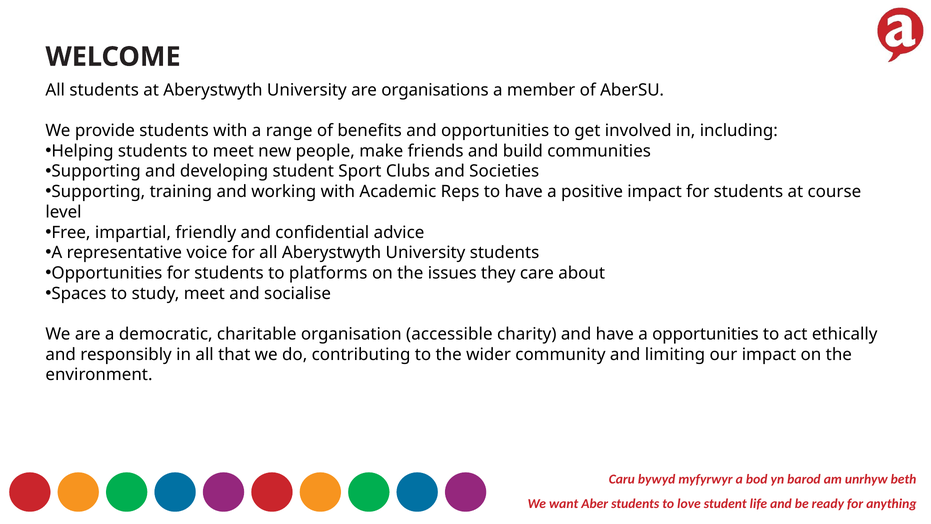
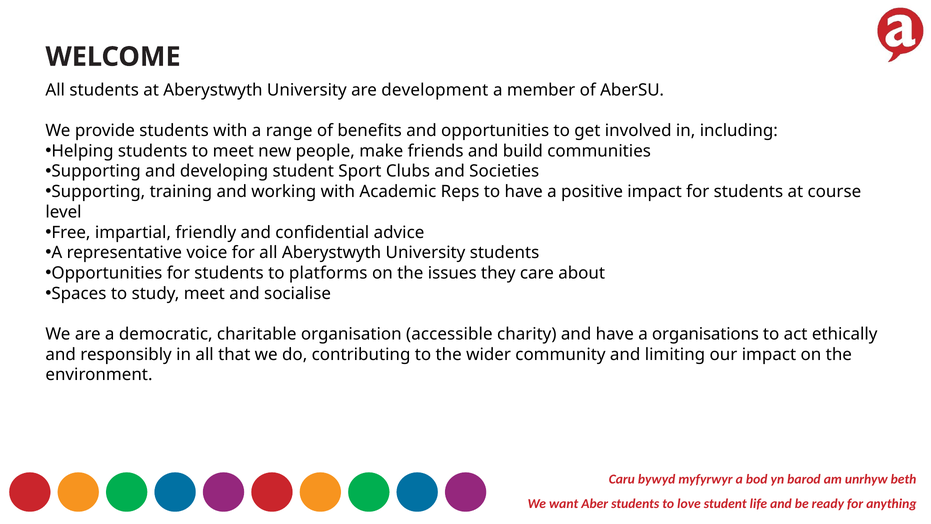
organisations: organisations -> development
a opportunities: opportunities -> organisations
